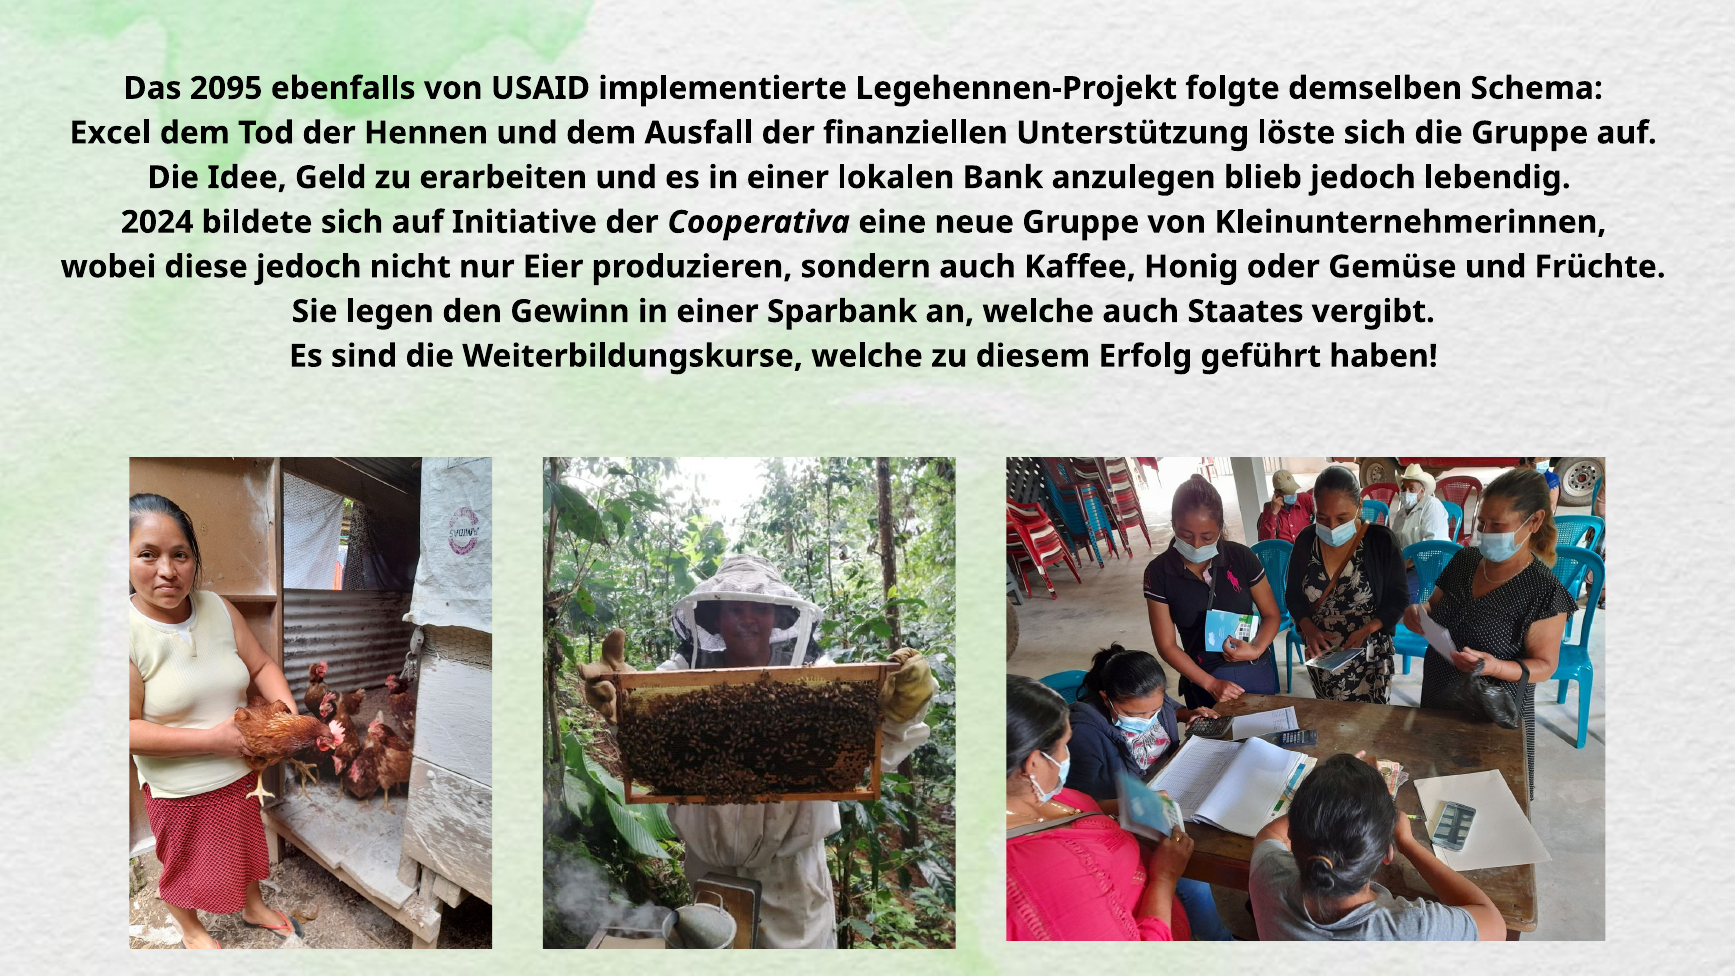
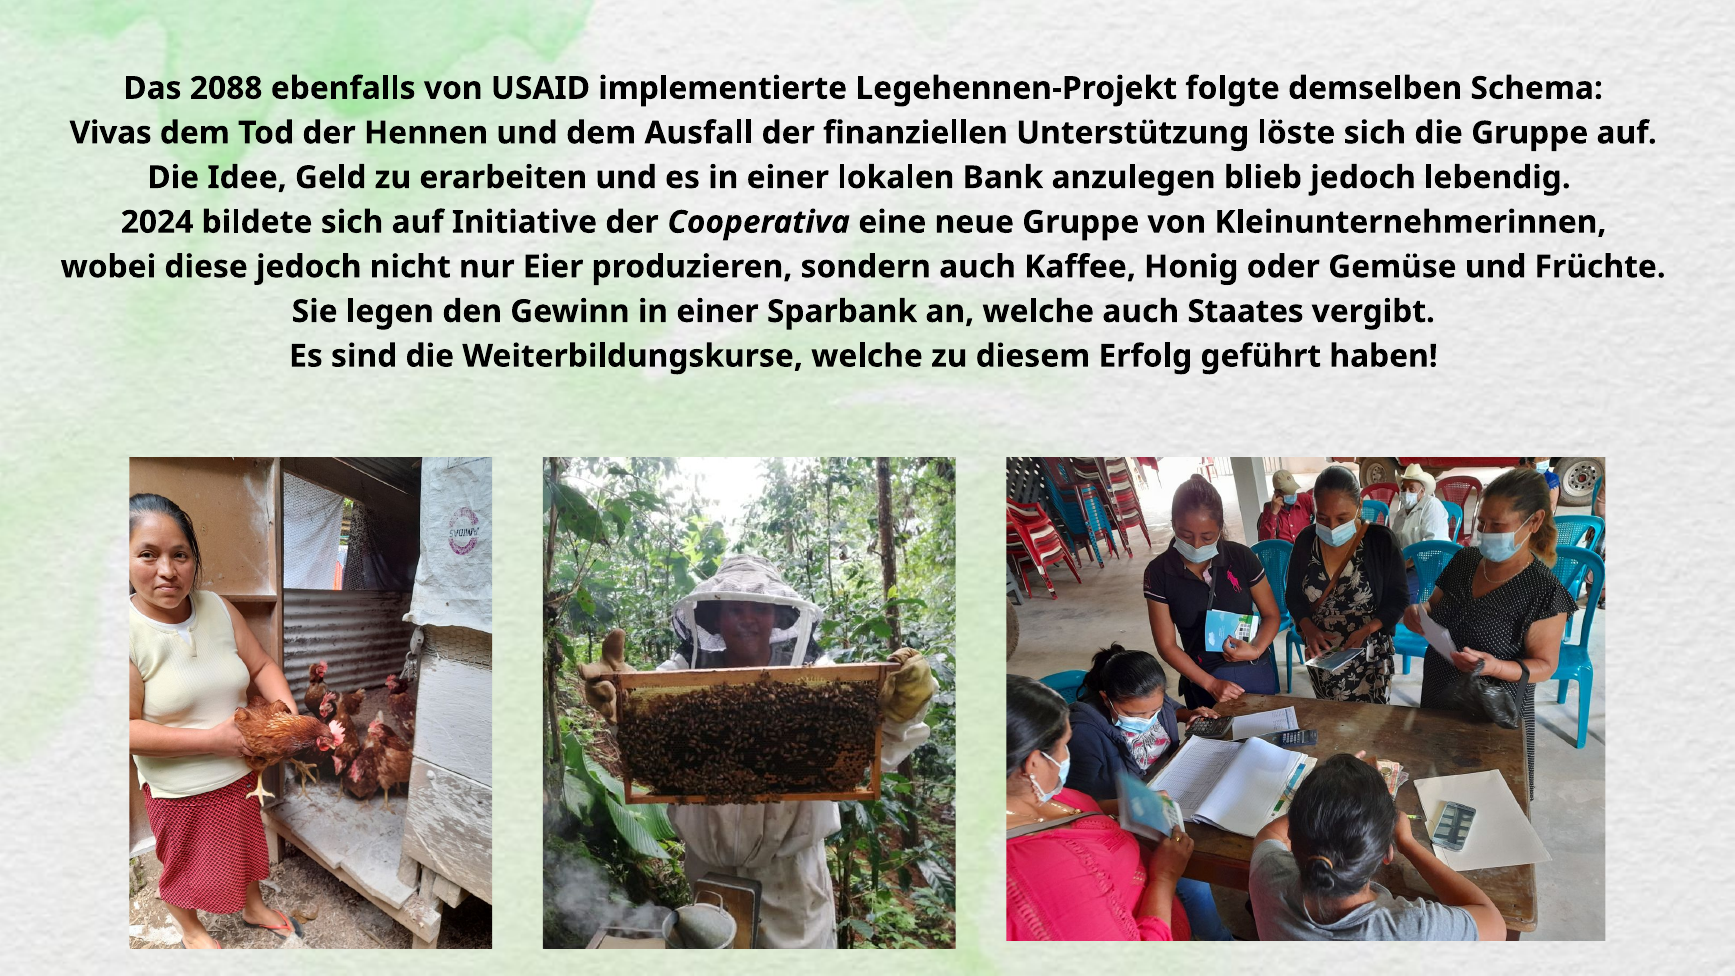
2095: 2095 -> 2088
Excel: Excel -> Vivas
